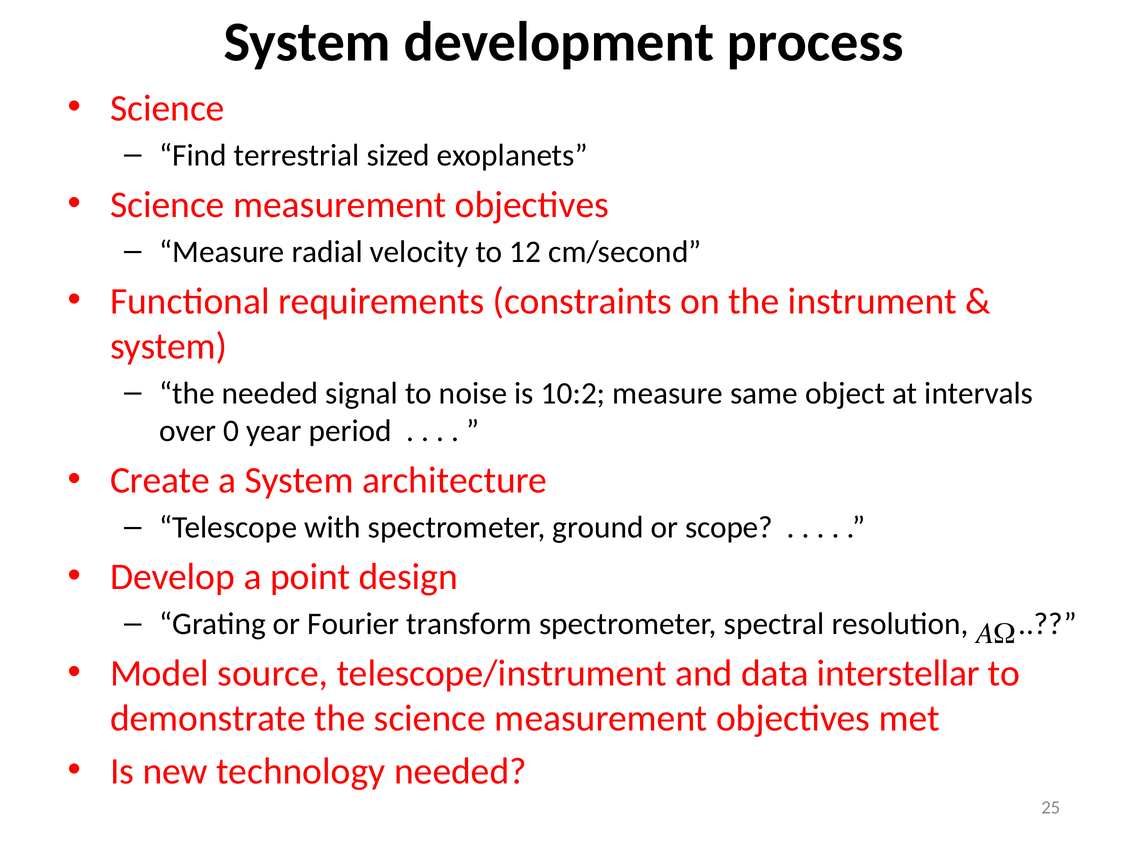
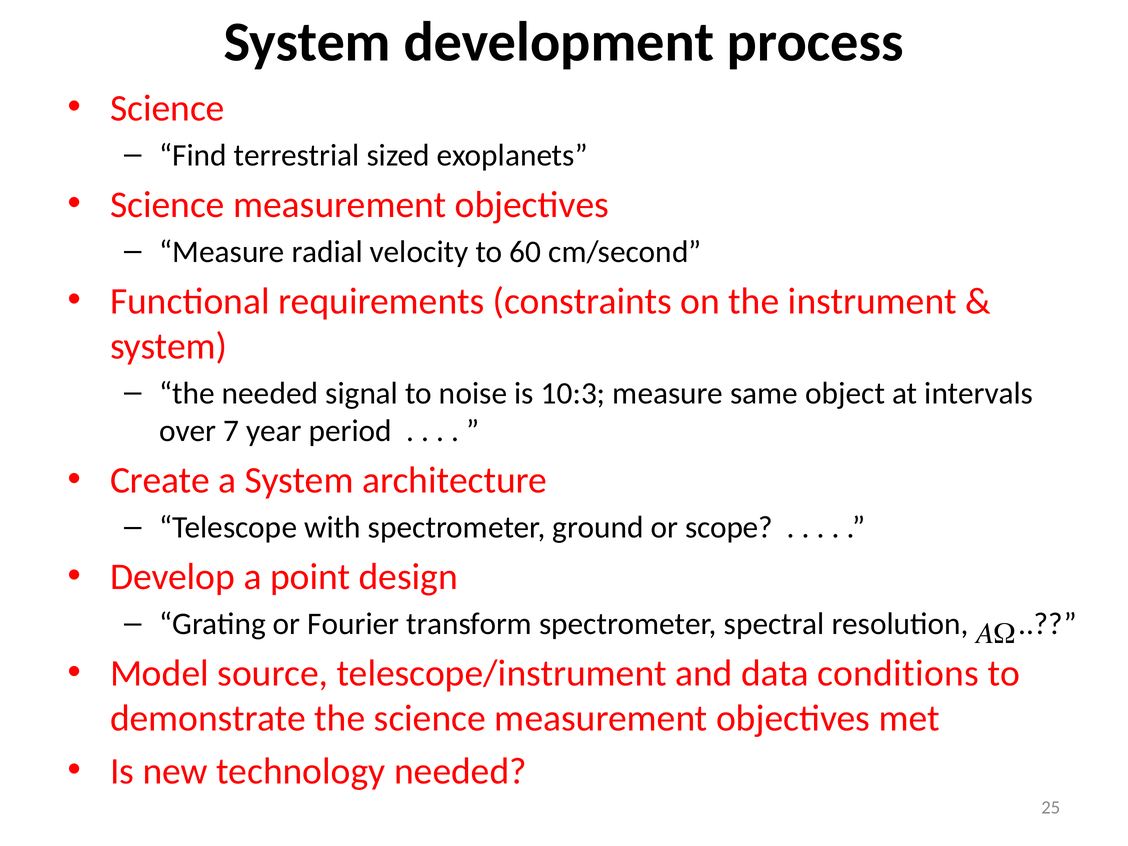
12: 12 -> 60
10:2: 10:2 -> 10:3
0: 0 -> 7
interstellar: interstellar -> conditions
